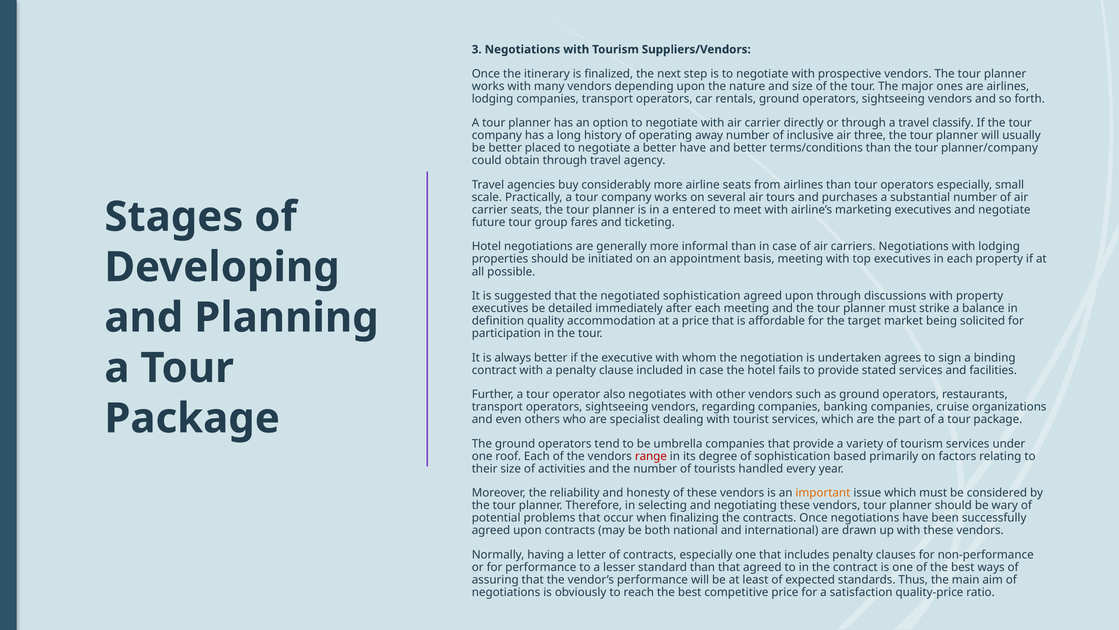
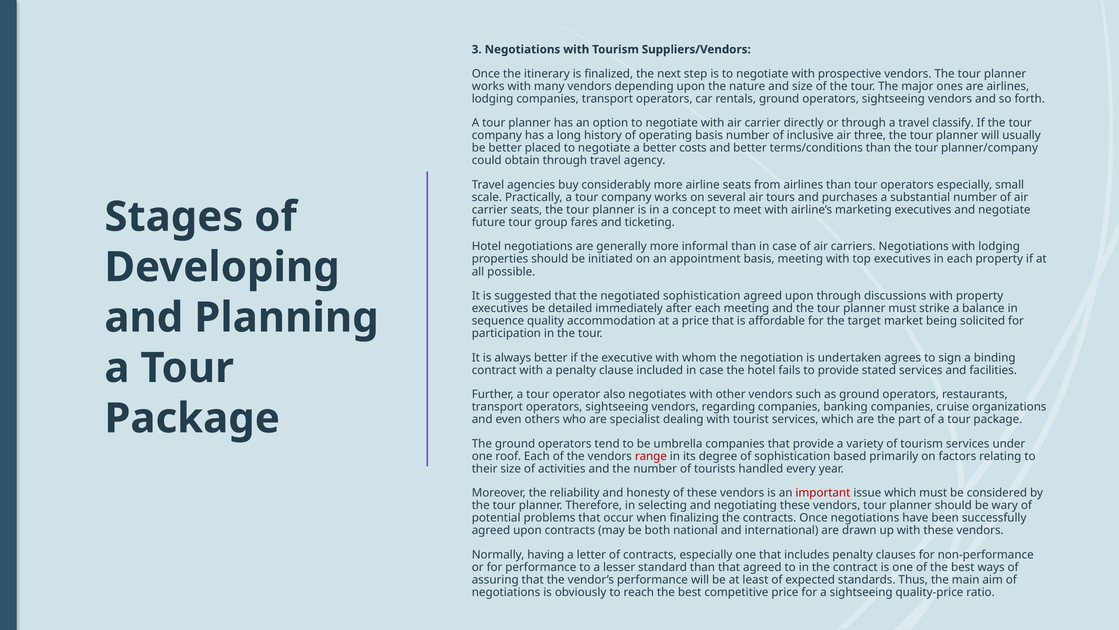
operating away: away -> basis
better have: have -> costs
entered: entered -> concept
definition: definition -> sequence
important colour: orange -> red
a satisfaction: satisfaction -> sightseeing
